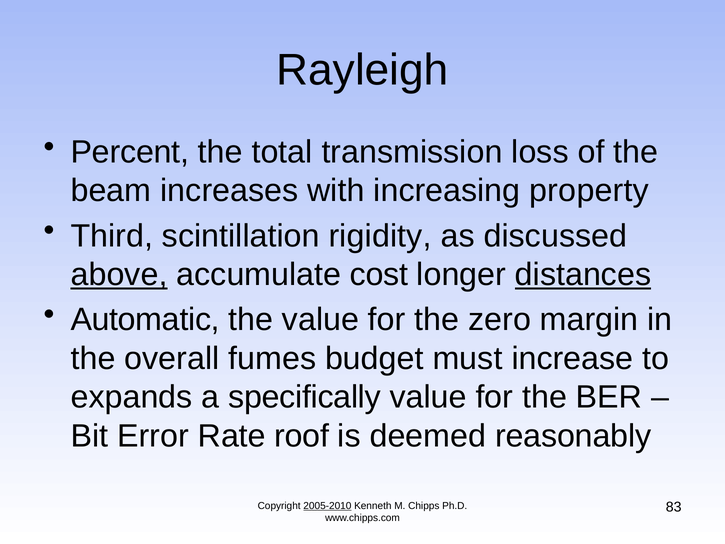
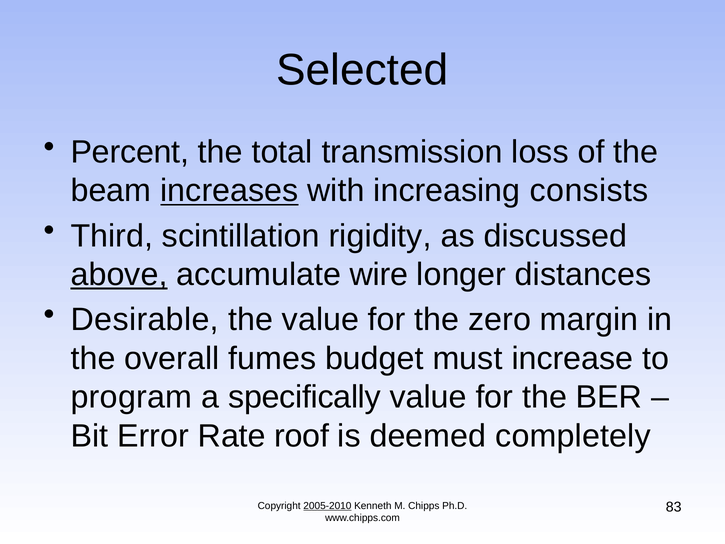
Rayleigh: Rayleigh -> Selected
increases underline: none -> present
property: property -> consists
cost: cost -> wire
distances underline: present -> none
Automatic: Automatic -> Desirable
expands: expands -> program
reasonably: reasonably -> completely
